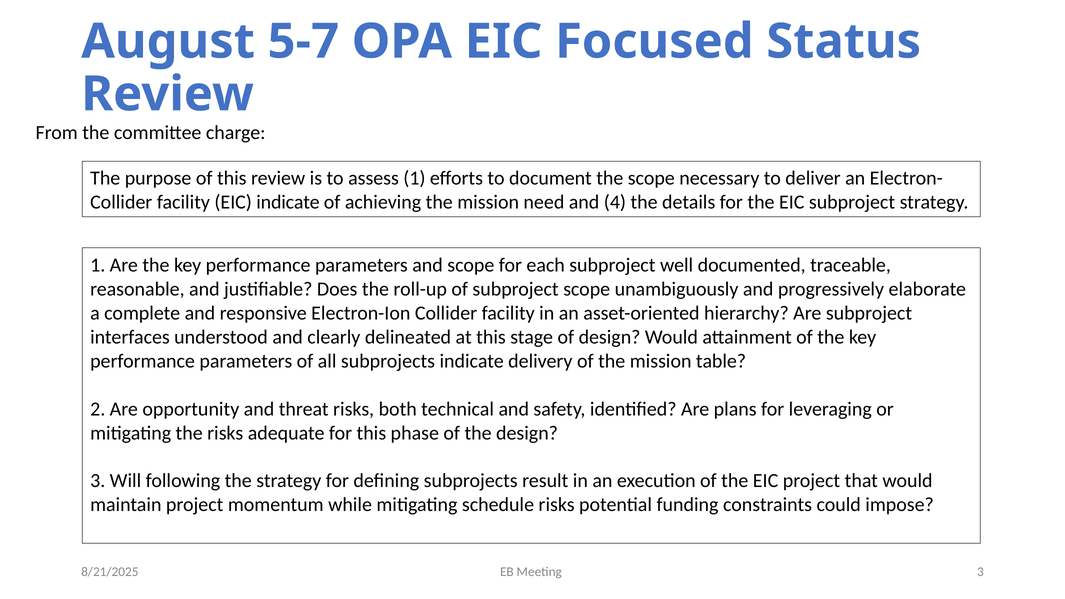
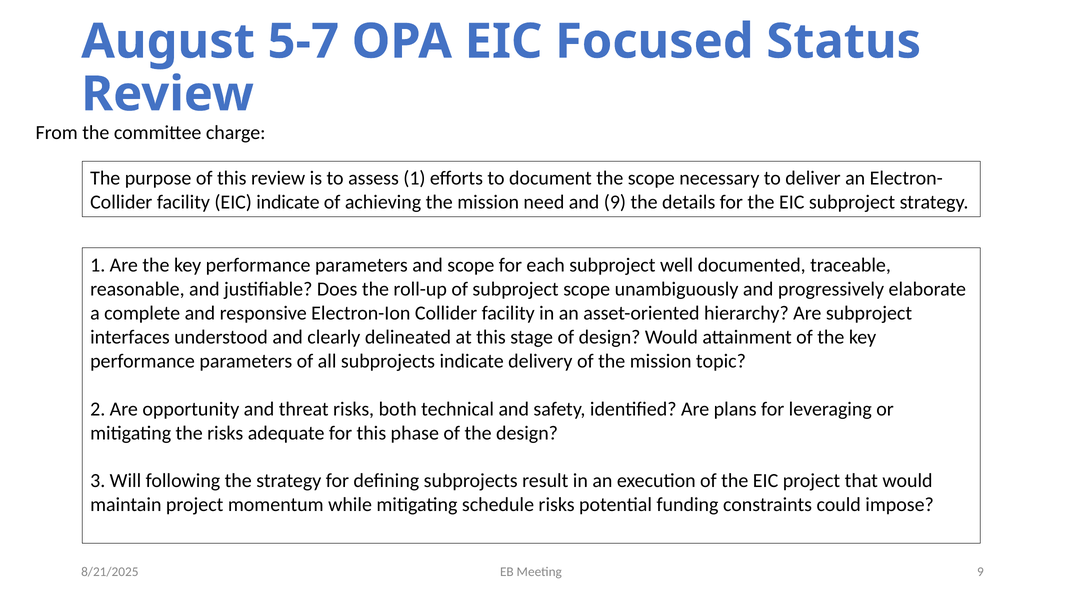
and 4: 4 -> 9
table: table -> topic
Meeting 3: 3 -> 9
